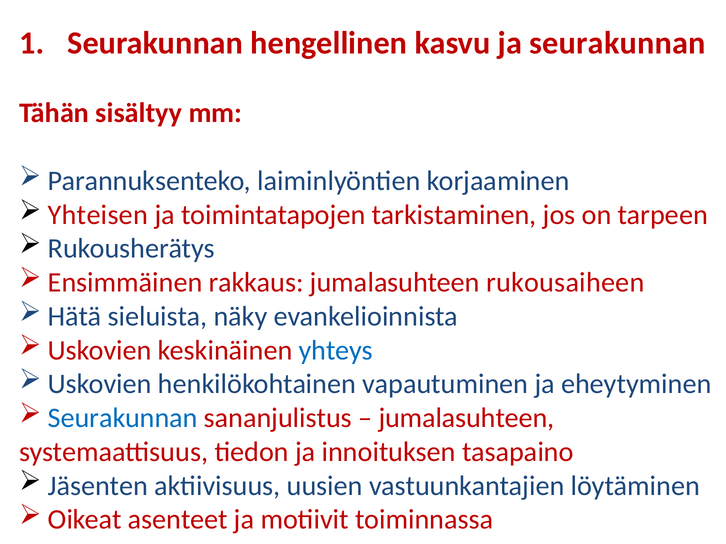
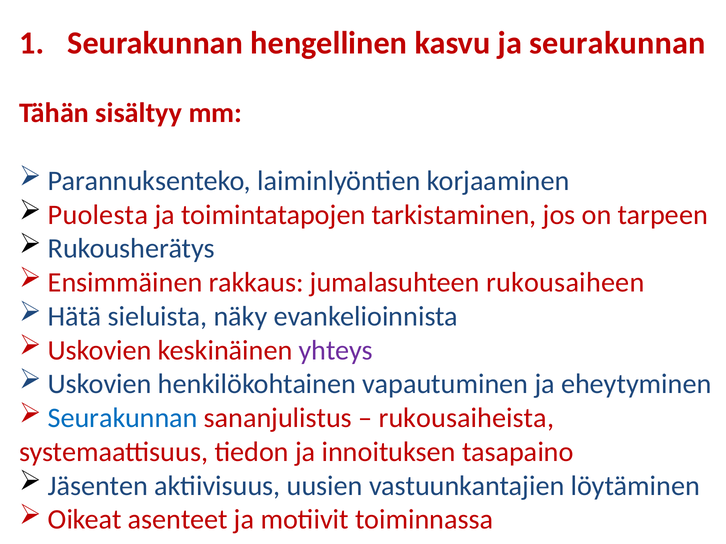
Yhteisen: Yhteisen -> Puolesta
yhteys colour: blue -> purple
jumalasuhteen at (466, 418): jumalasuhteen -> rukousaiheista
